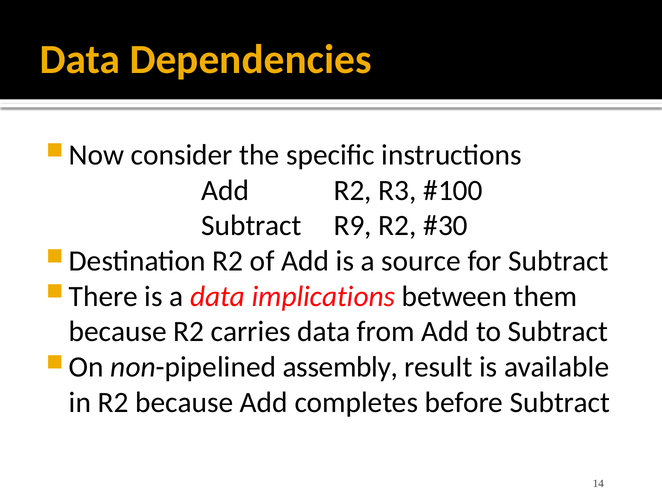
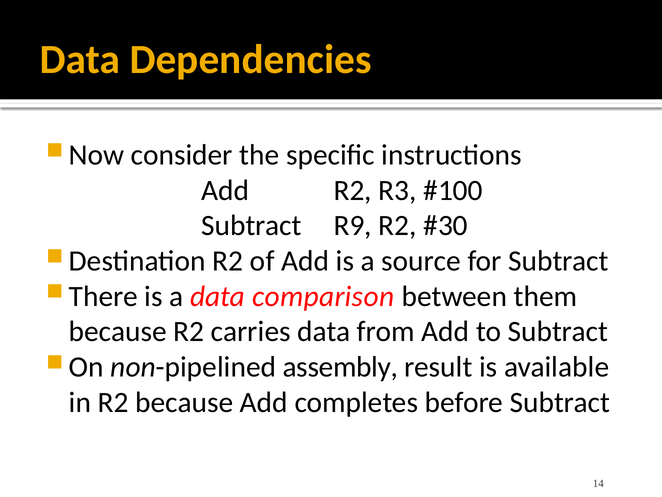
implications: implications -> comparison
